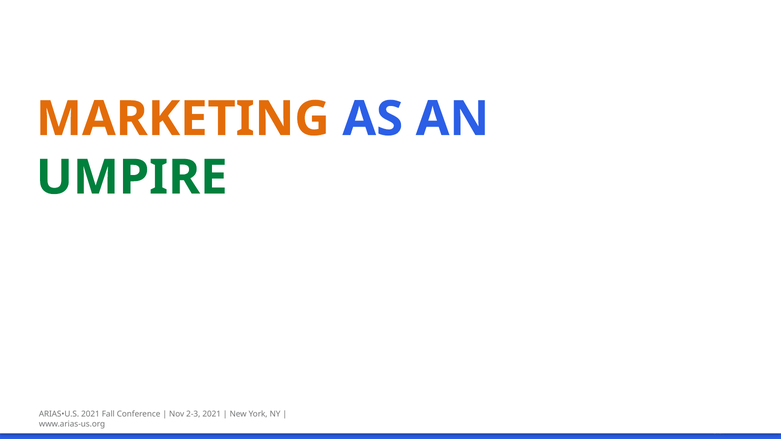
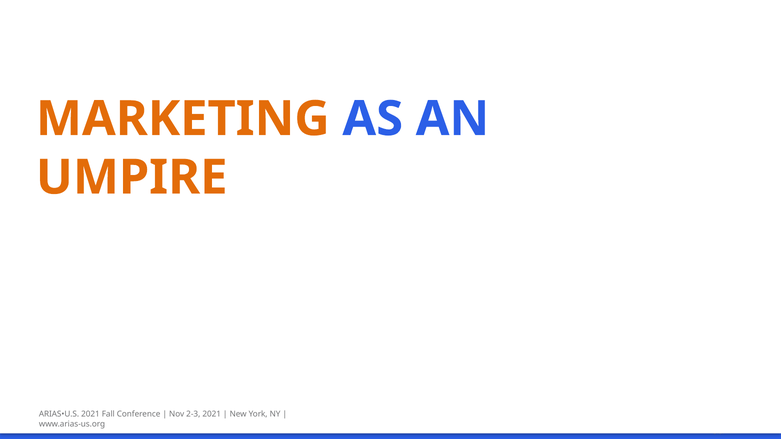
UMPIRE colour: green -> orange
